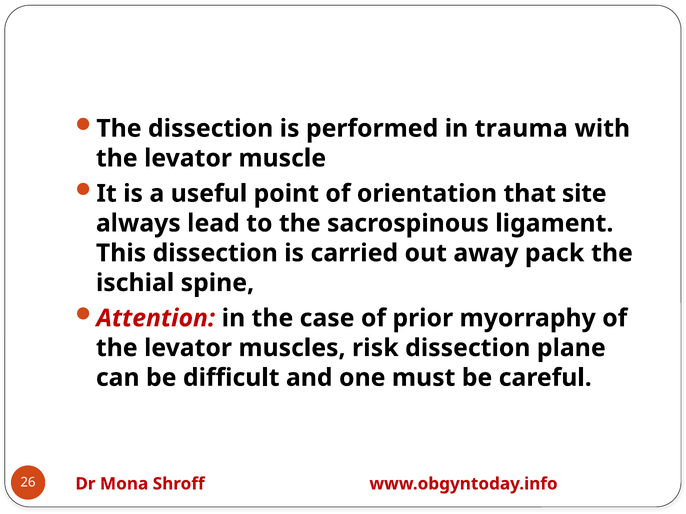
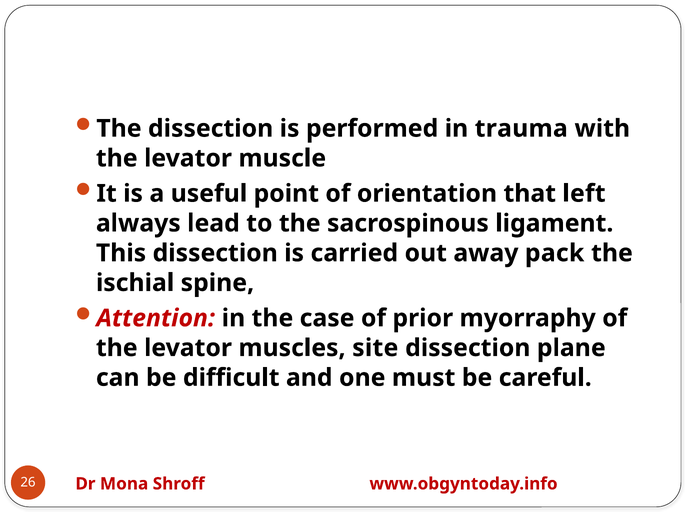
site: site -> left
risk: risk -> site
